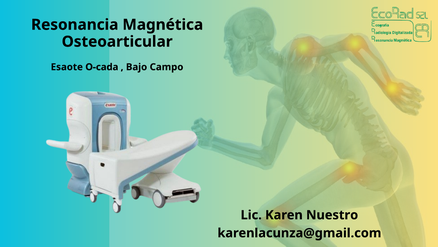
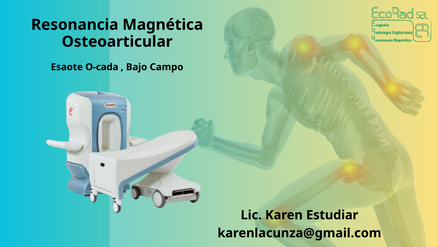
Nuestro: Nuestro -> Estudiar
